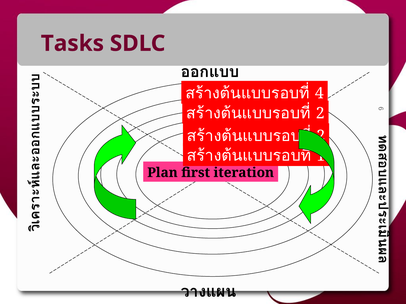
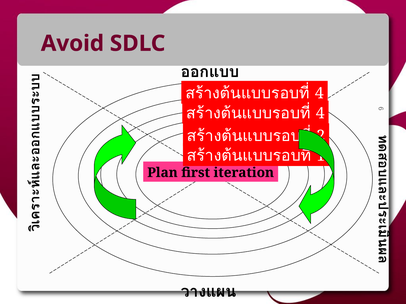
Tasks: Tasks -> Avoid
2 at (320, 113): 2 -> 4
